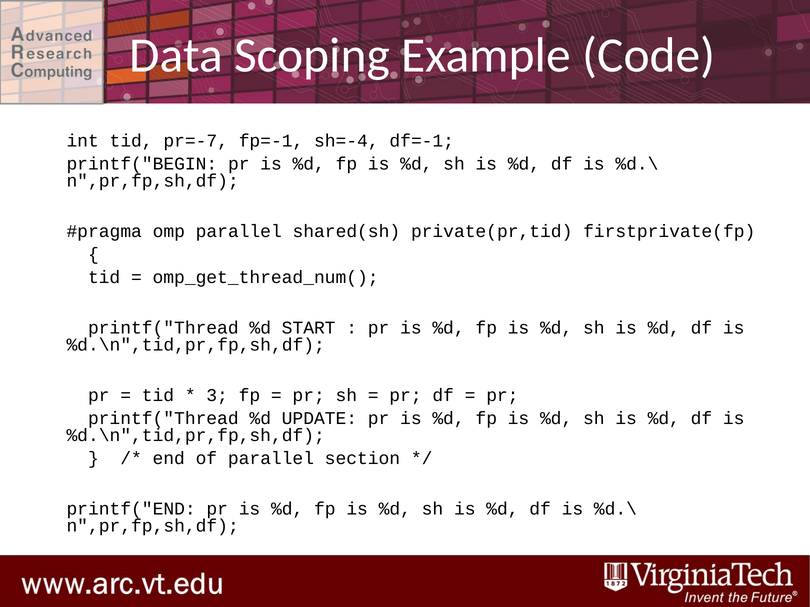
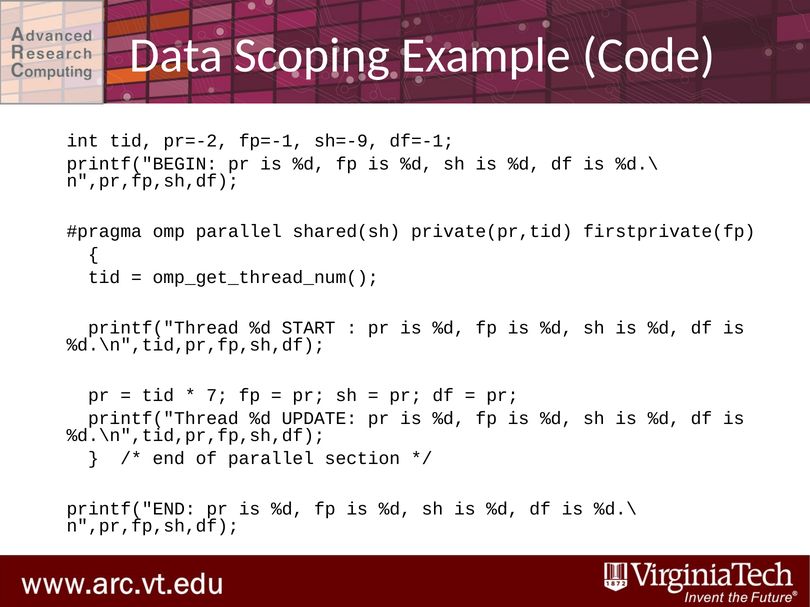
pr=-7: pr=-7 -> pr=-2
sh=-4: sh=-4 -> sh=-9
3: 3 -> 7
